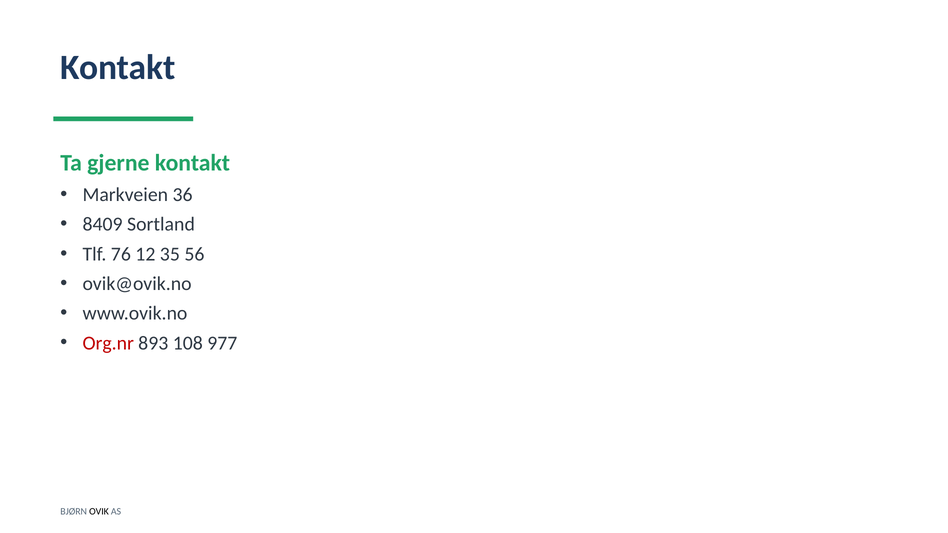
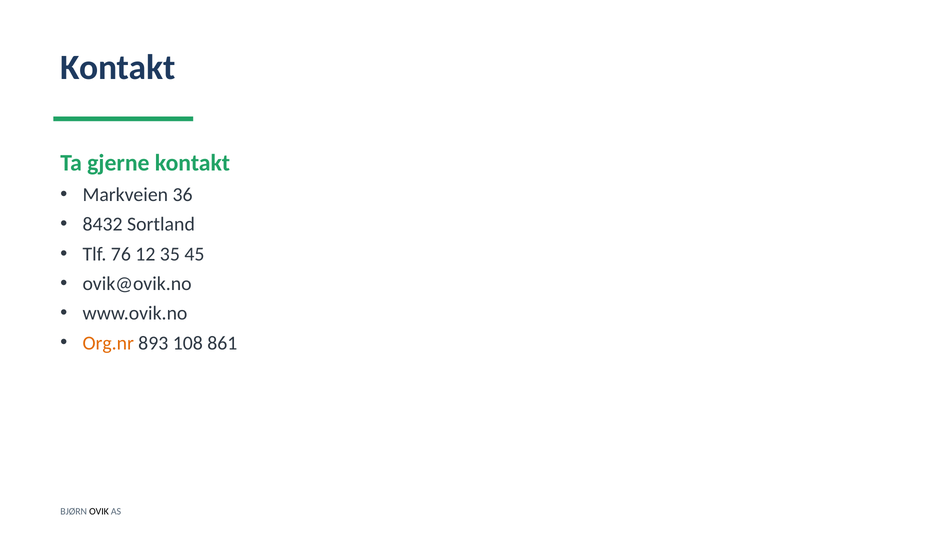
8409: 8409 -> 8432
56: 56 -> 45
Org.nr colour: red -> orange
977: 977 -> 861
